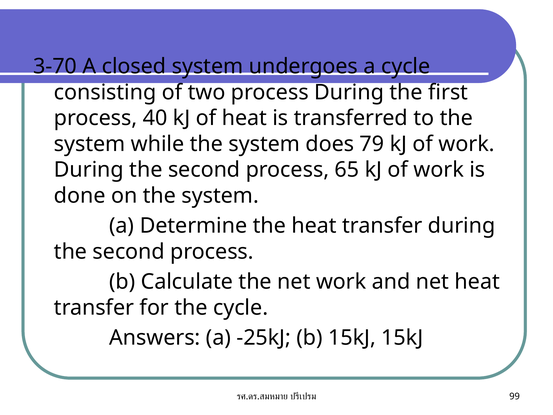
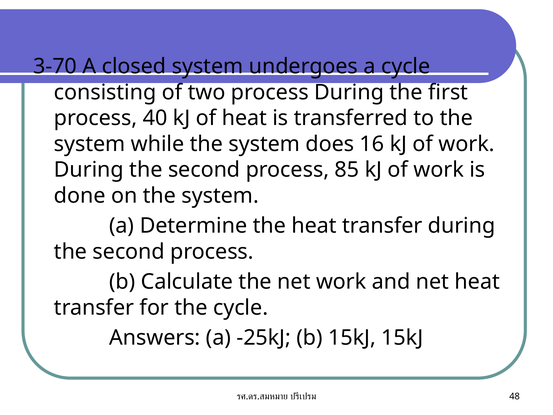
79: 79 -> 16
65: 65 -> 85
99: 99 -> 48
